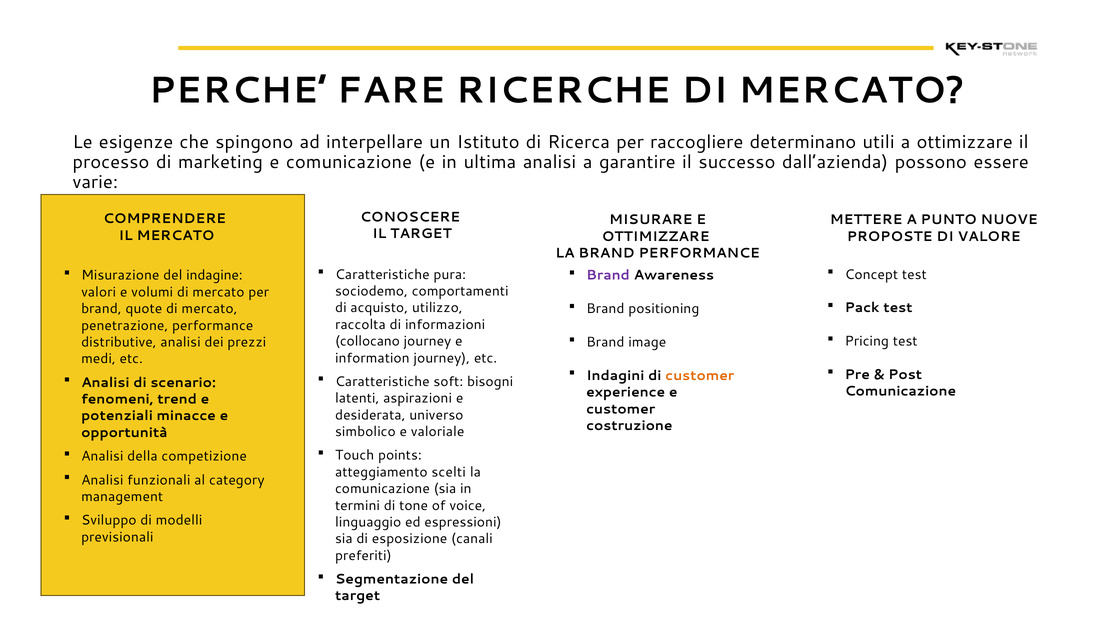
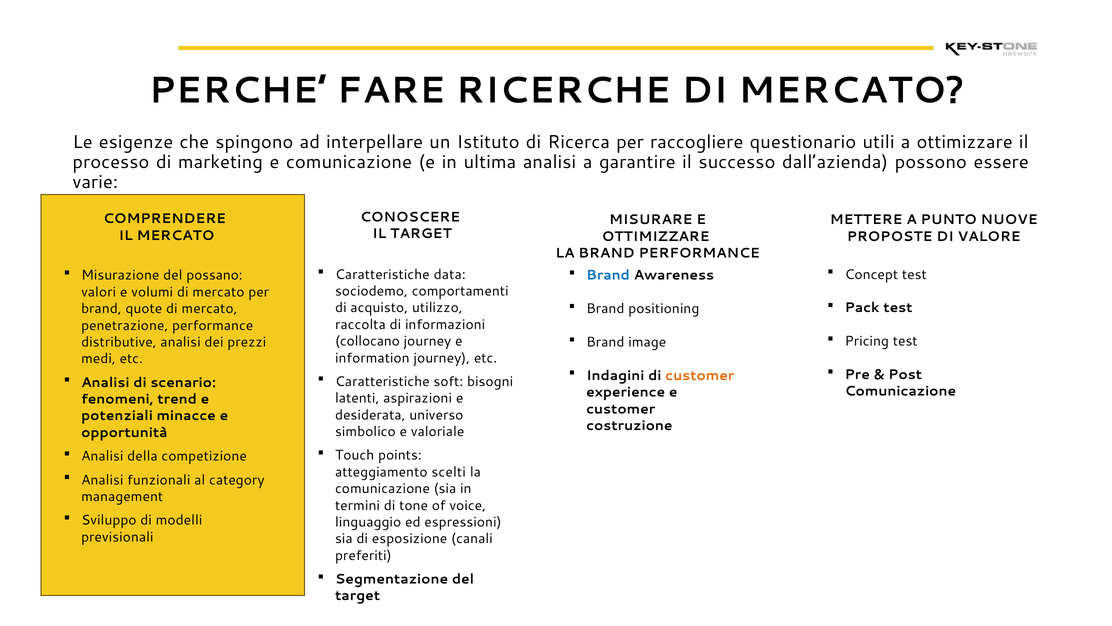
determinano: determinano -> questionario
pura: pura -> data
indagine: indagine -> possano
Brand at (608, 275) colour: purple -> blue
